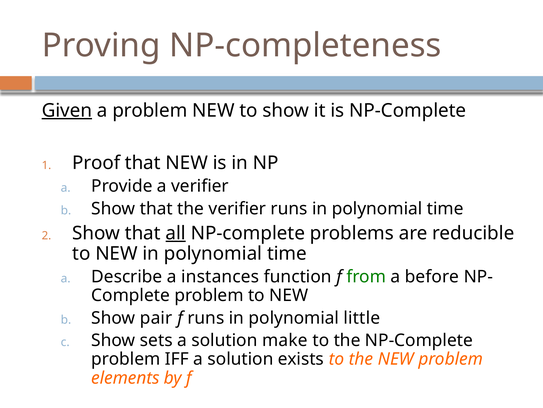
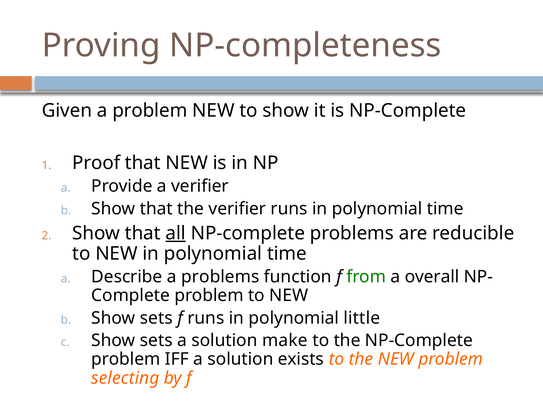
Given underline: present -> none
a instances: instances -> problems
before: before -> overall
pair at (156, 317): pair -> sets
elements: elements -> selecting
